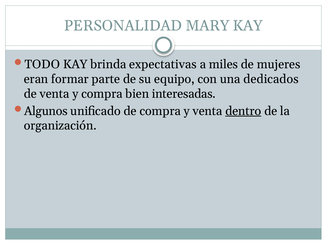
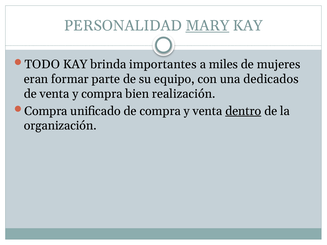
MARY underline: none -> present
expectativas: expectativas -> importantes
interesadas: interesadas -> realización
Algunos at (46, 111): Algunos -> Compra
